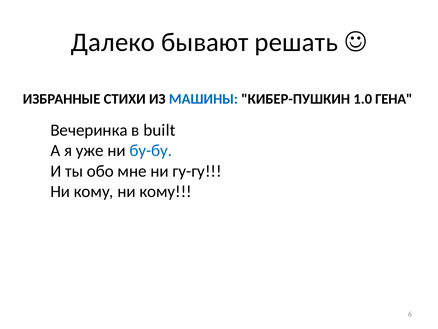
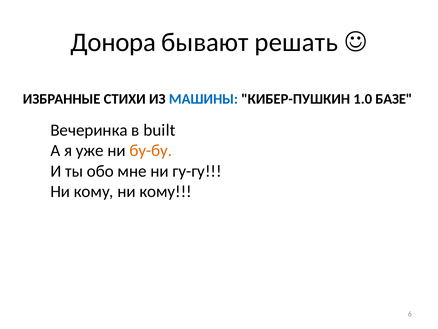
Далеко: Далеко -> Донора
ГЕНА: ГЕНА -> БАЗЕ
бу-бу colour: blue -> orange
